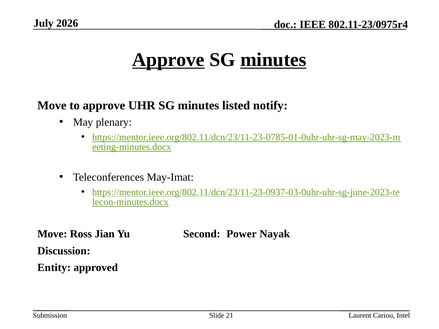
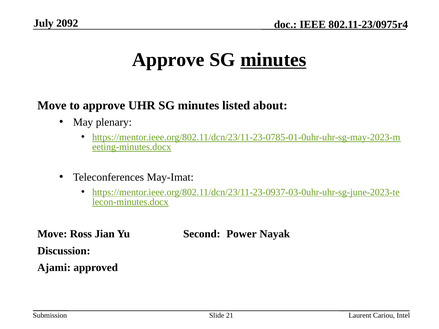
2026: 2026 -> 2092
Approve at (168, 60) underline: present -> none
notify: notify -> about
Entity: Entity -> Ajami
